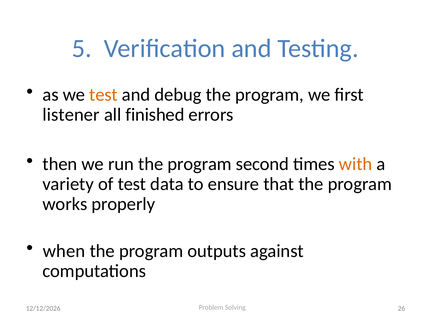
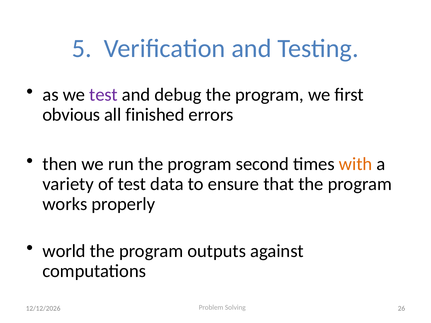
test at (104, 95) colour: orange -> purple
listener: listener -> obvious
when: when -> world
